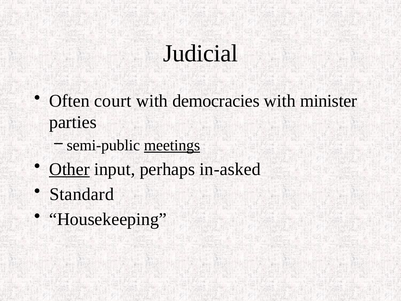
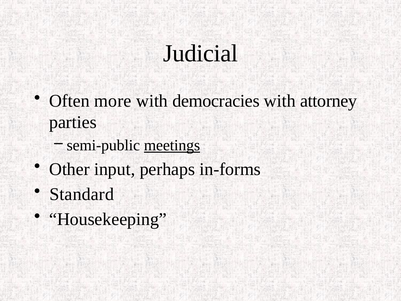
court: court -> more
minister: minister -> attorney
Other underline: present -> none
in-asked: in-asked -> in-forms
